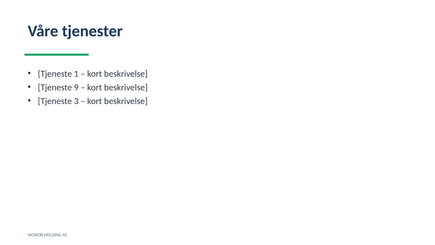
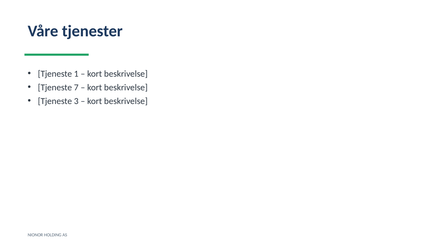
9: 9 -> 7
